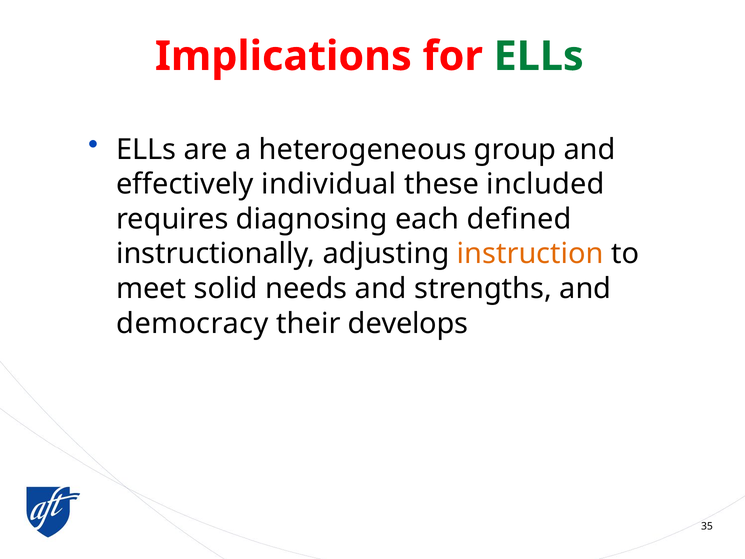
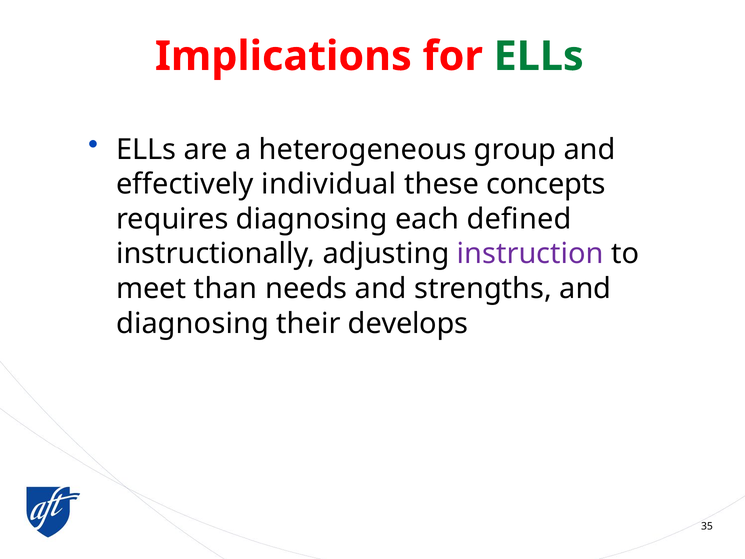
included: included -> concepts
instruction colour: orange -> purple
solid: solid -> than
democracy at (192, 323): democracy -> diagnosing
